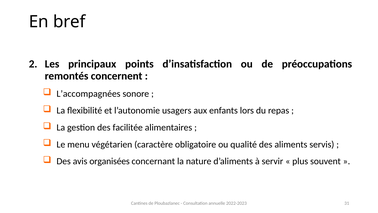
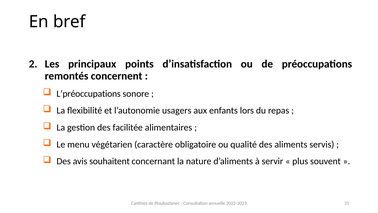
L’accompagnées: L’accompagnées -> L’préoccupations
organisées: organisées -> souhaitent
